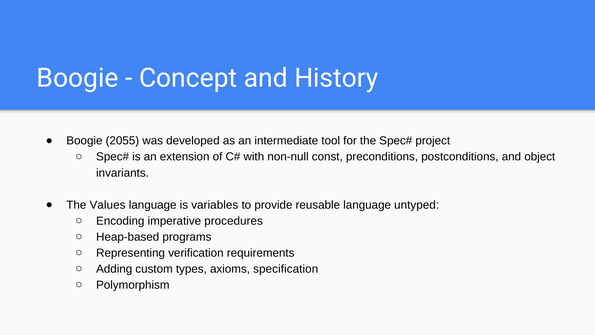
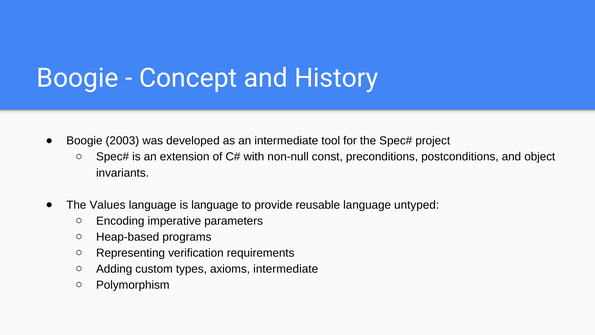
2055: 2055 -> 2003
is variables: variables -> language
procedures: procedures -> parameters
axioms specification: specification -> intermediate
